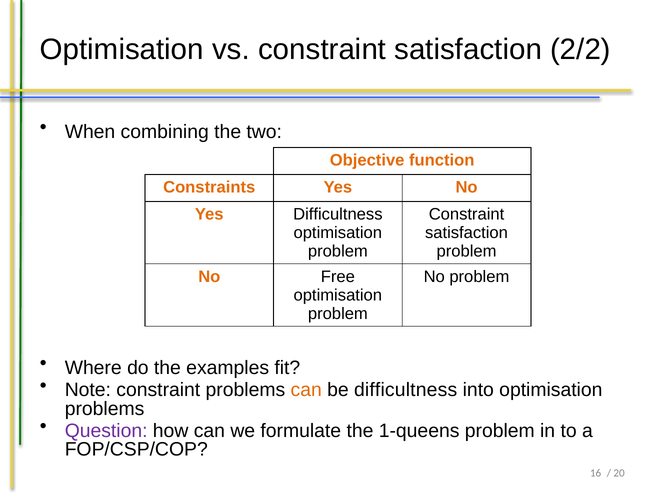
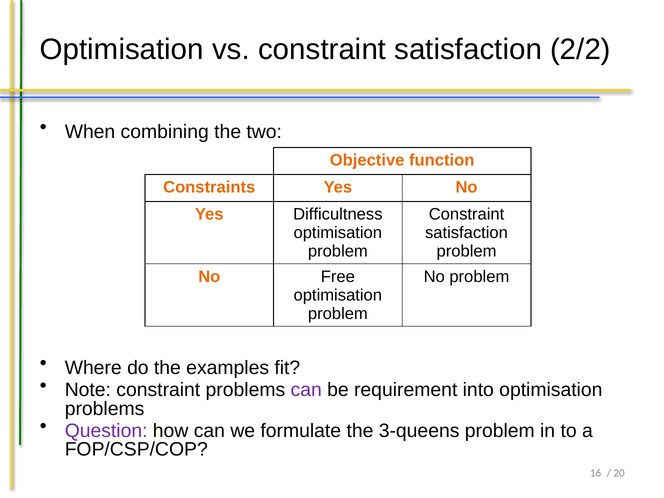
can at (306, 390) colour: orange -> purple
be difficultness: difficultness -> requirement
1-queens: 1-queens -> 3-queens
